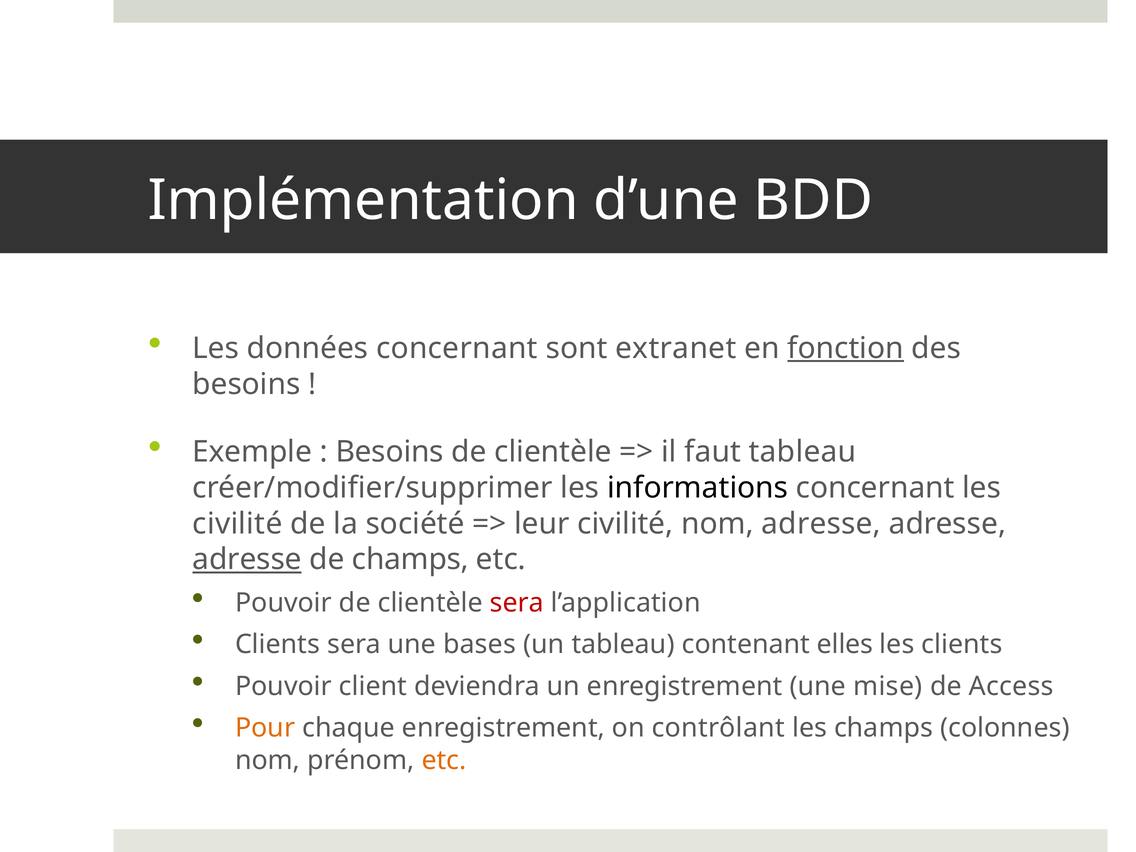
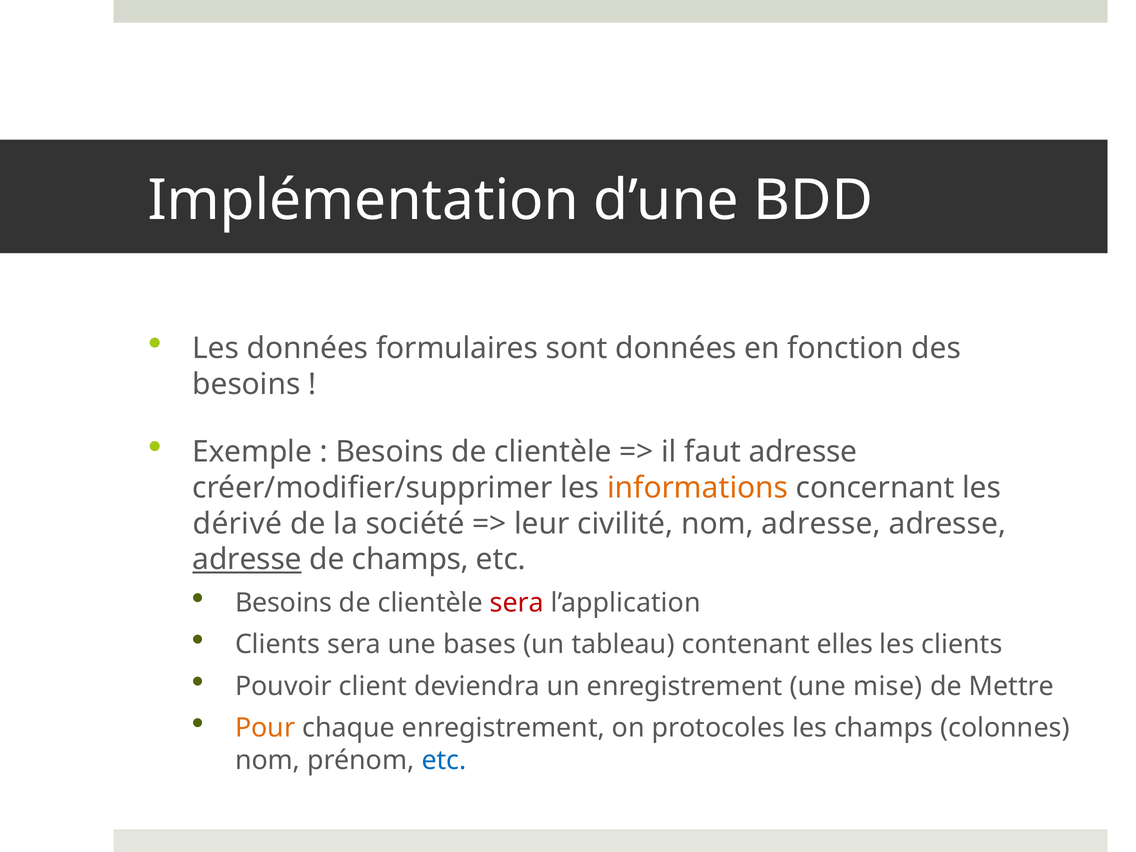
données concernant: concernant -> formulaires
sont extranet: extranet -> données
fonction underline: present -> none
faut tableau: tableau -> adresse
informations colour: black -> orange
civilité at (237, 524): civilité -> dérivé
Pouvoir at (284, 603): Pouvoir -> Besoins
Access: Access -> Mettre
contrôlant: contrôlant -> protocoles
etc at (444, 760) colour: orange -> blue
